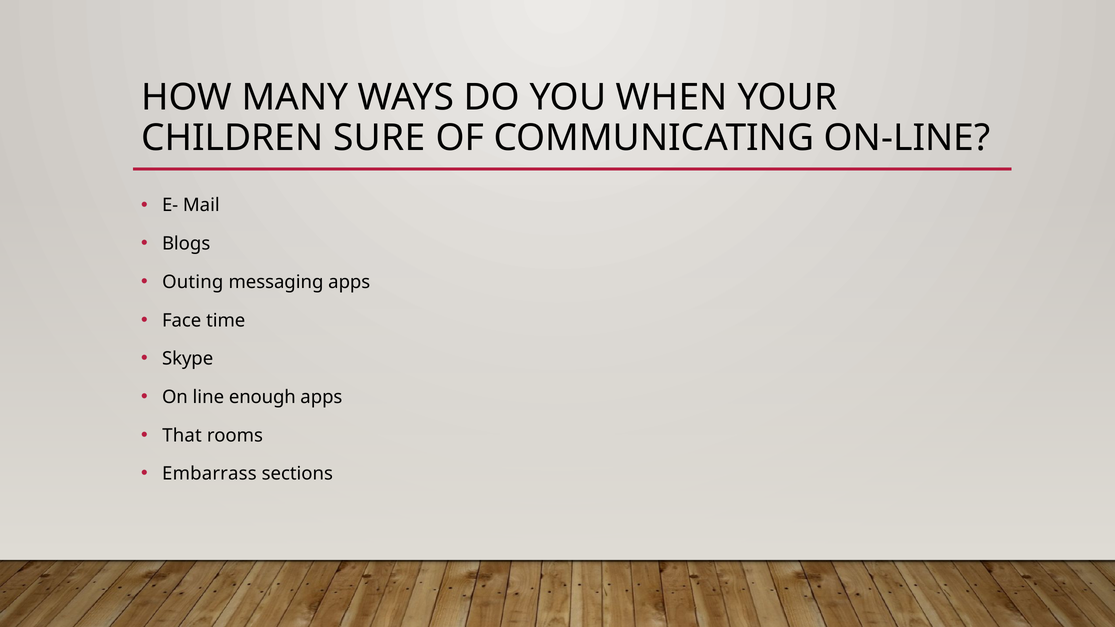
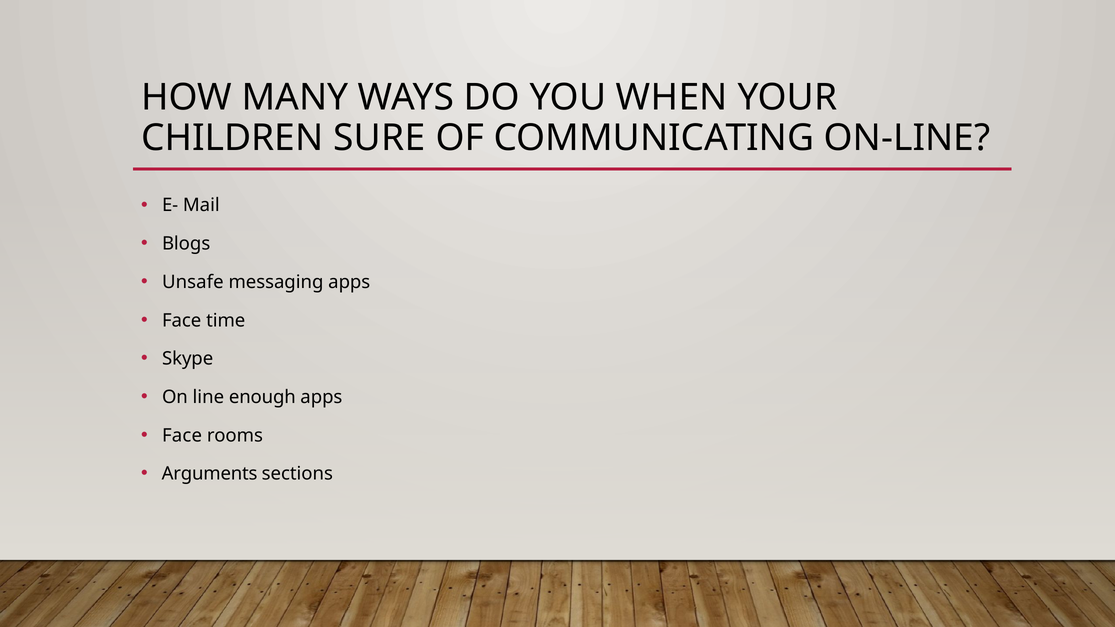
Outing: Outing -> Unsafe
That at (182, 436): That -> Face
Embarrass: Embarrass -> Arguments
